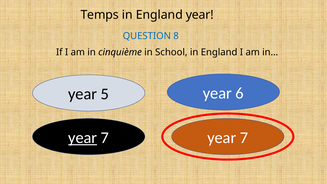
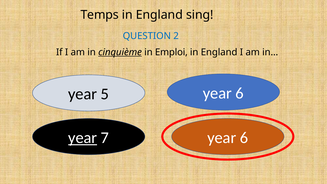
England year: year -> sing
8: 8 -> 2
cinquième underline: none -> present
School: School -> Emploi
7 year 7: 7 -> 6
